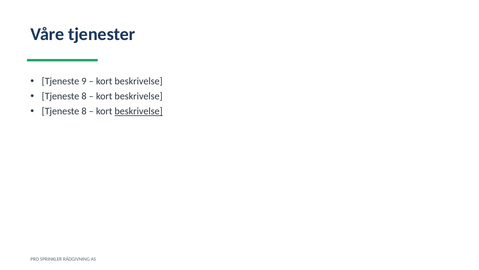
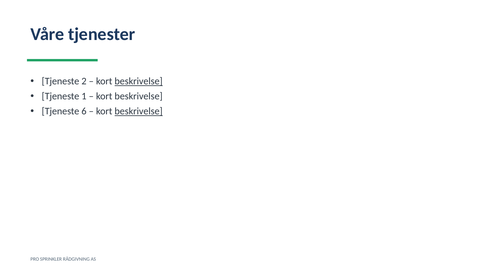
9: 9 -> 2
beskrivelse at (139, 81) underline: none -> present
8 at (84, 96): 8 -> 1
8 at (84, 111): 8 -> 6
